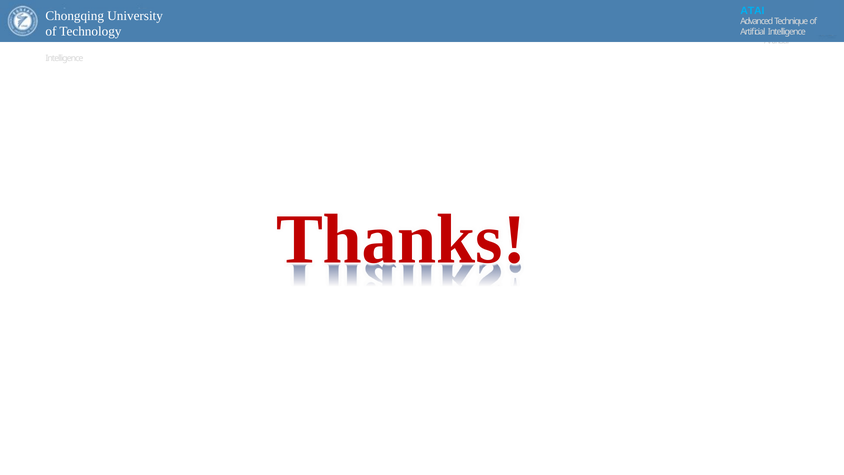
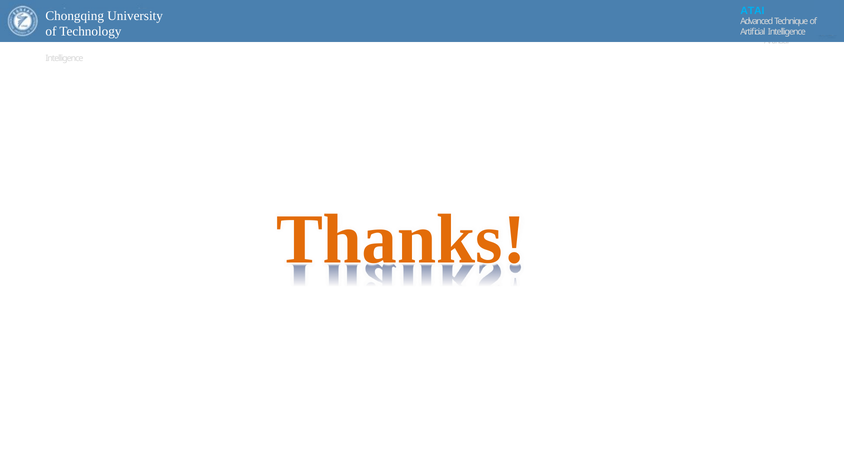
Thanks colour: red -> orange
